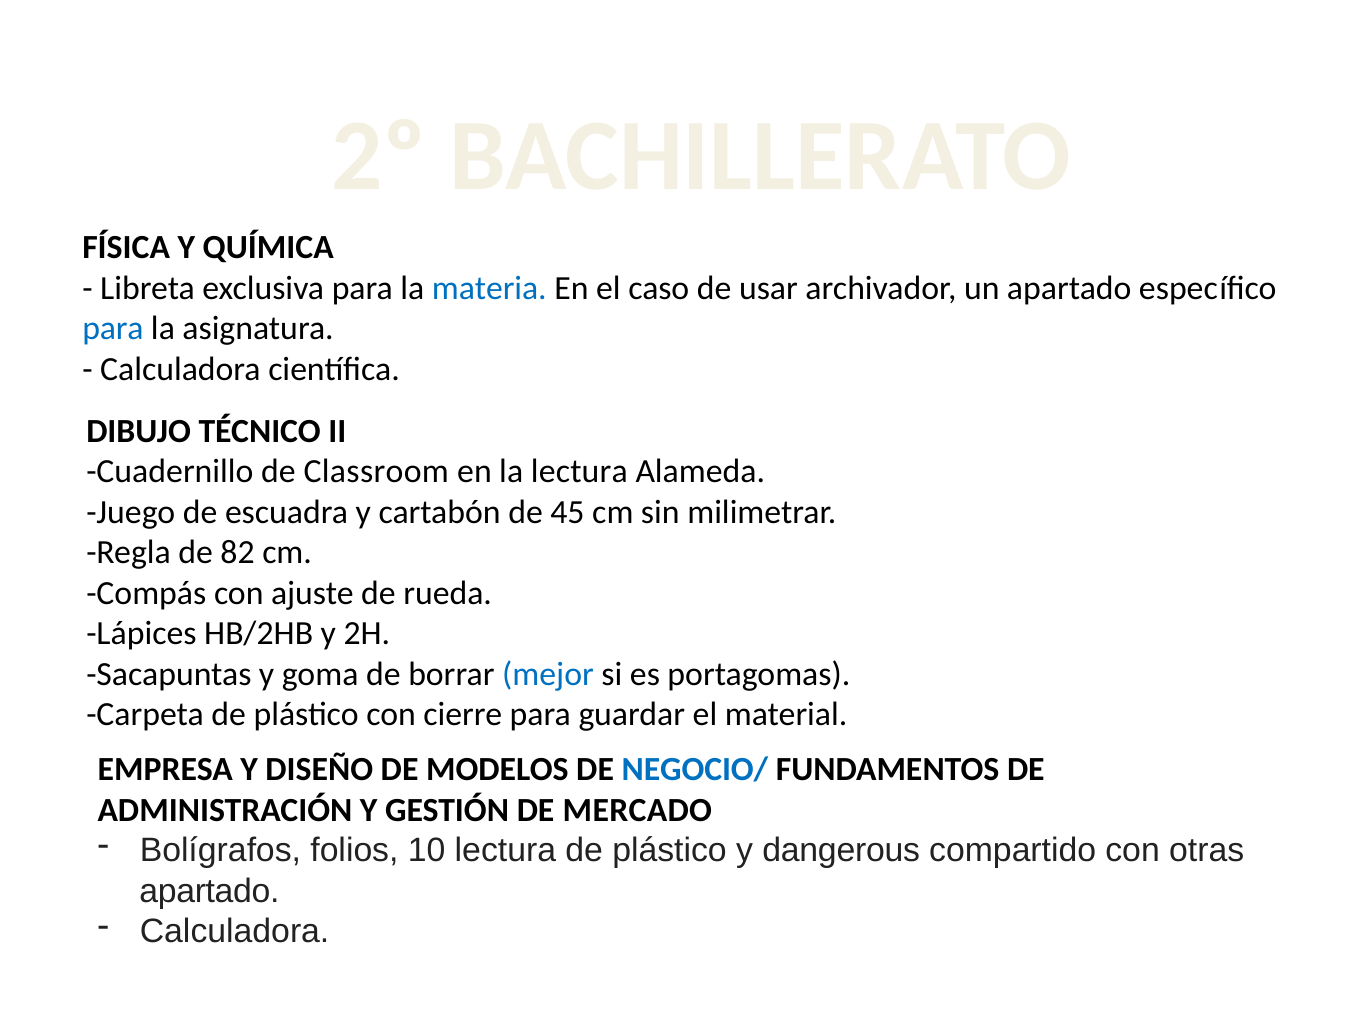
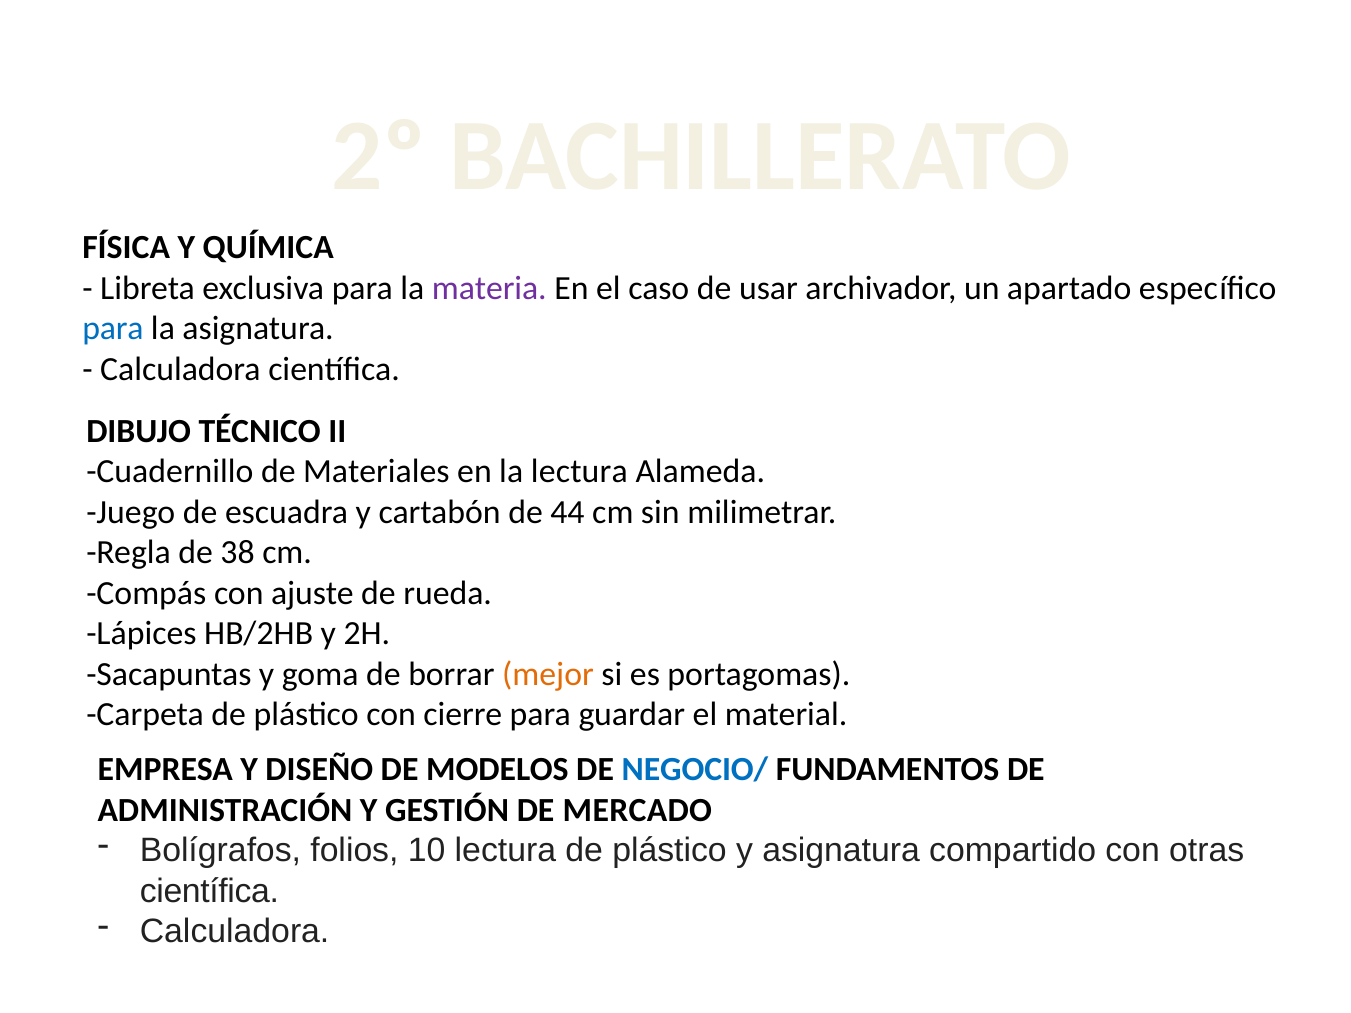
materia colour: blue -> purple
Classroom: Classroom -> Materiales
45: 45 -> 44
82: 82 -> 38
mejor colour: blue -> orange
y dangerous: dangerous -> asignatura
apartado at (209, 891): apartado -> científica
